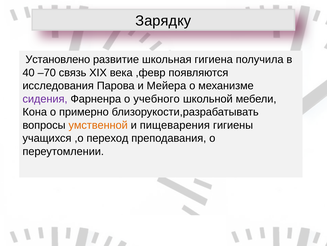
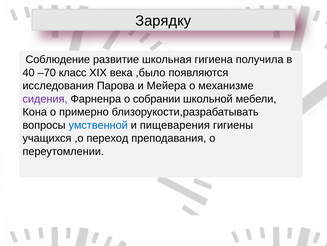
Установлено: Установлено -> Соблюдение
связь: связь -> класс
,февр: ,февр -> ,было
учебного: учебного -> собрании
умственной colour: orange -> blue
